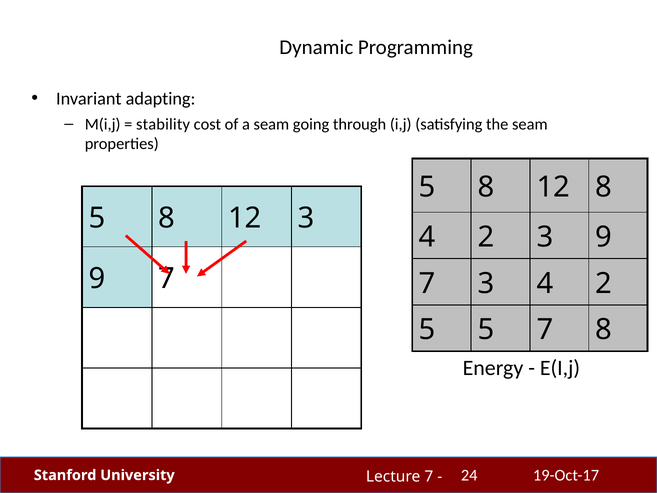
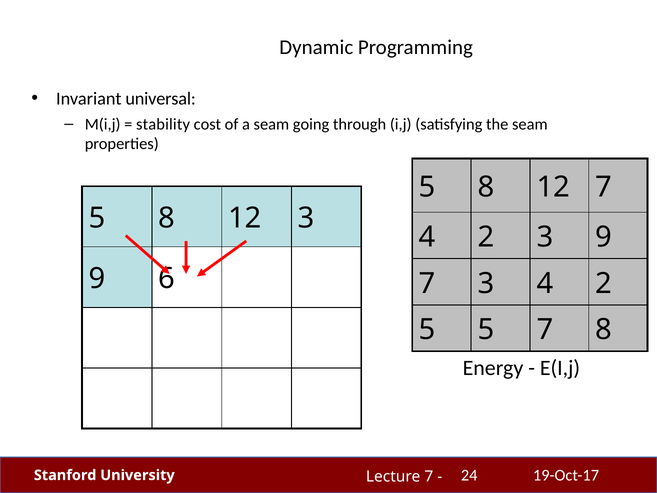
adapting: adapting -> universal
12 8: 8 -> 7
7 at (167, 279): 7 -> 6
